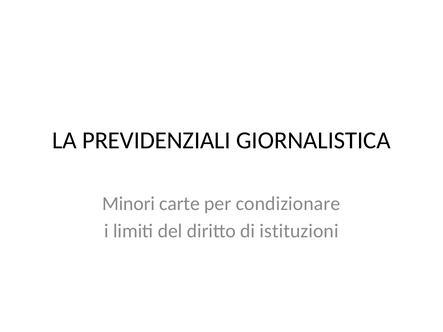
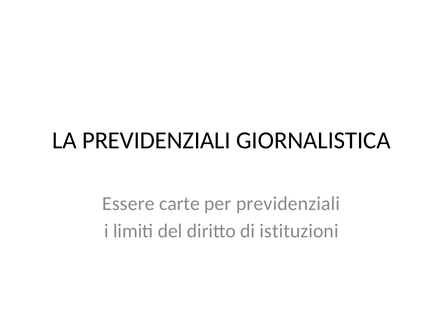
Minori: Minori -> Essere
per condizionare: condizionare -> previdenziali
